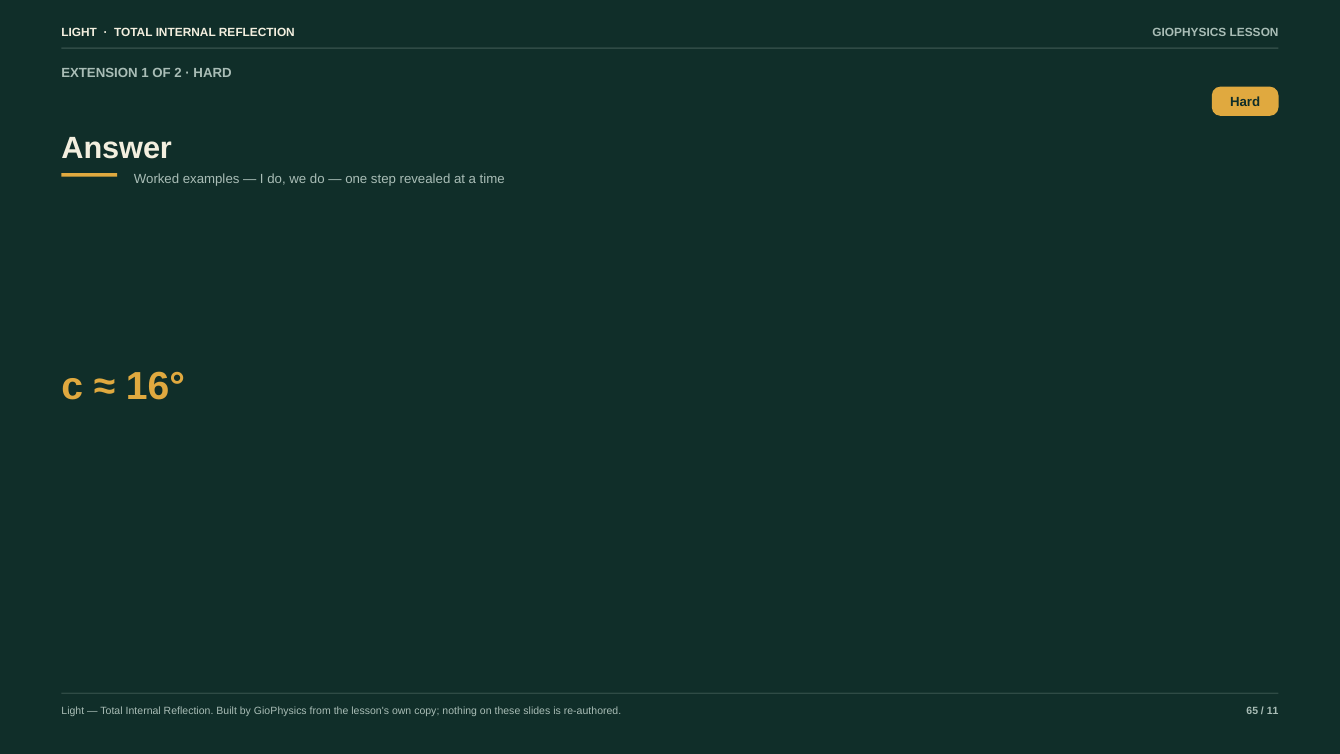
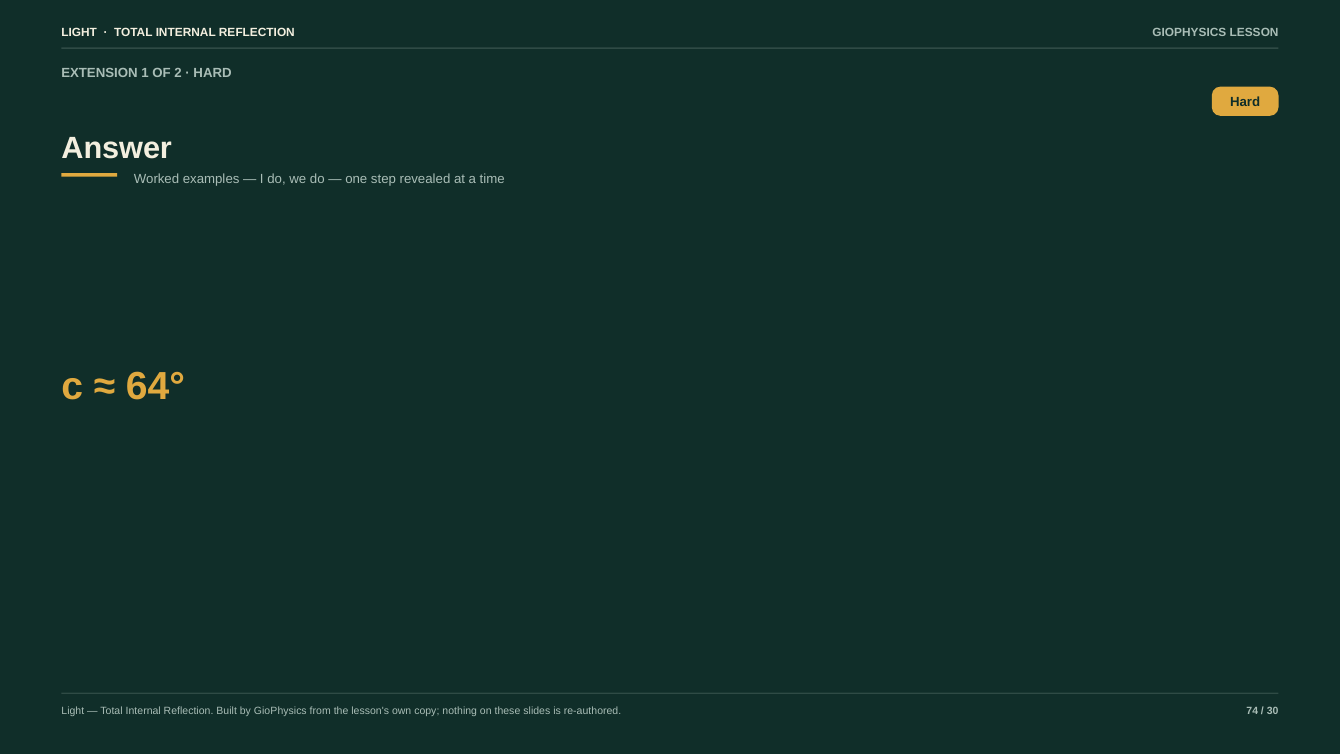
16°: 16° -> 64°
65: 65 -> 74
11: 11 -> 30
